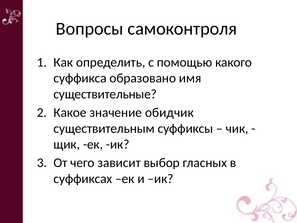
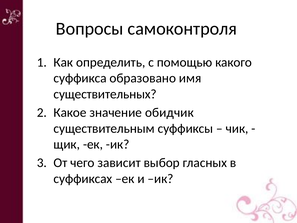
существительные: существительные -> существительных
